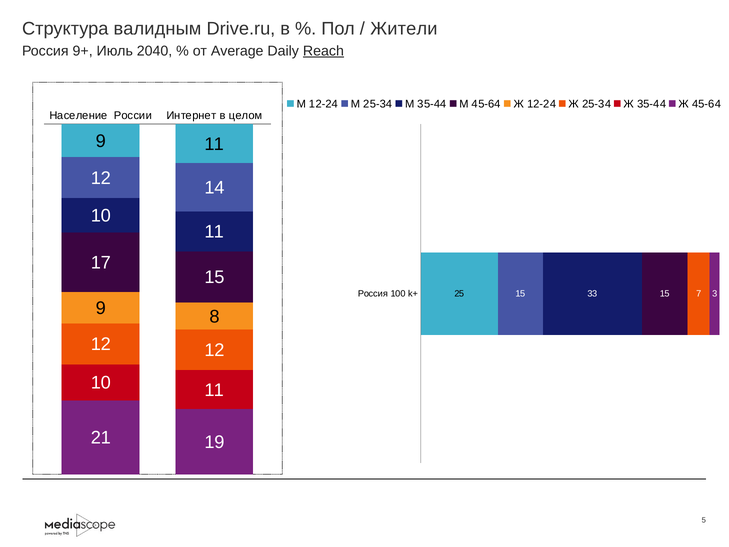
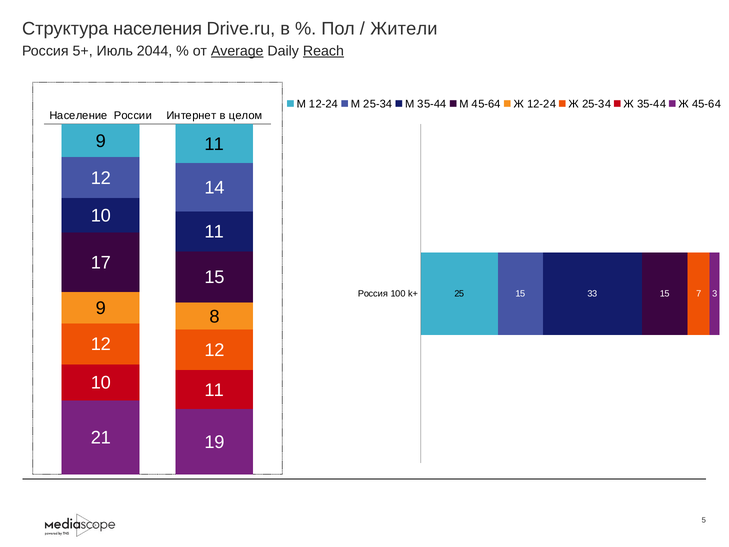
валидным: валидным -> населения
9+: 9+ -> 5+
2040: 2040 -> 2044
Average underline: none -> present
